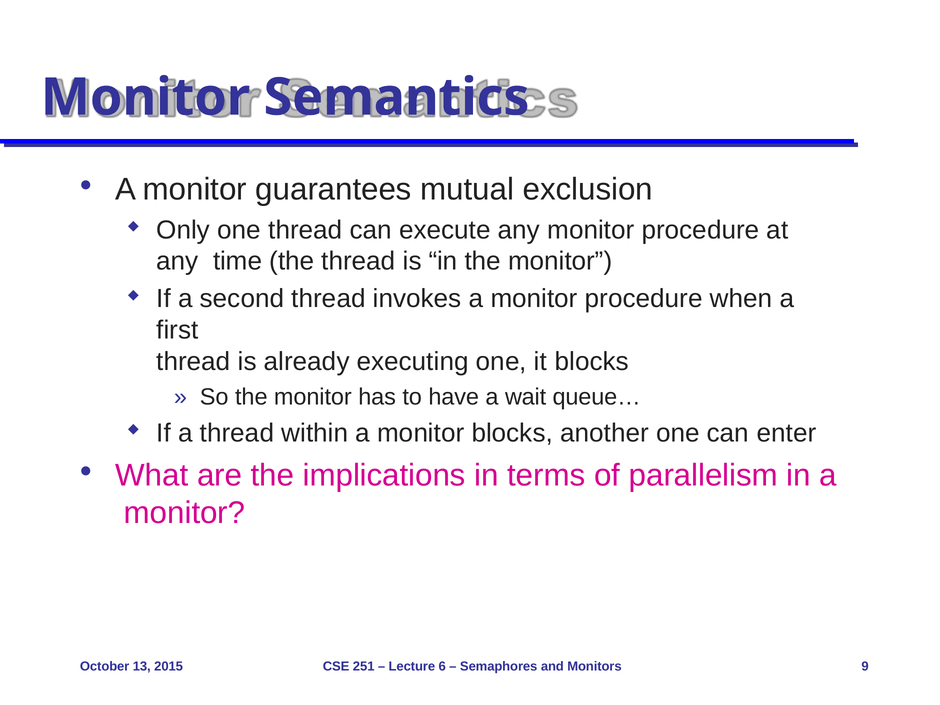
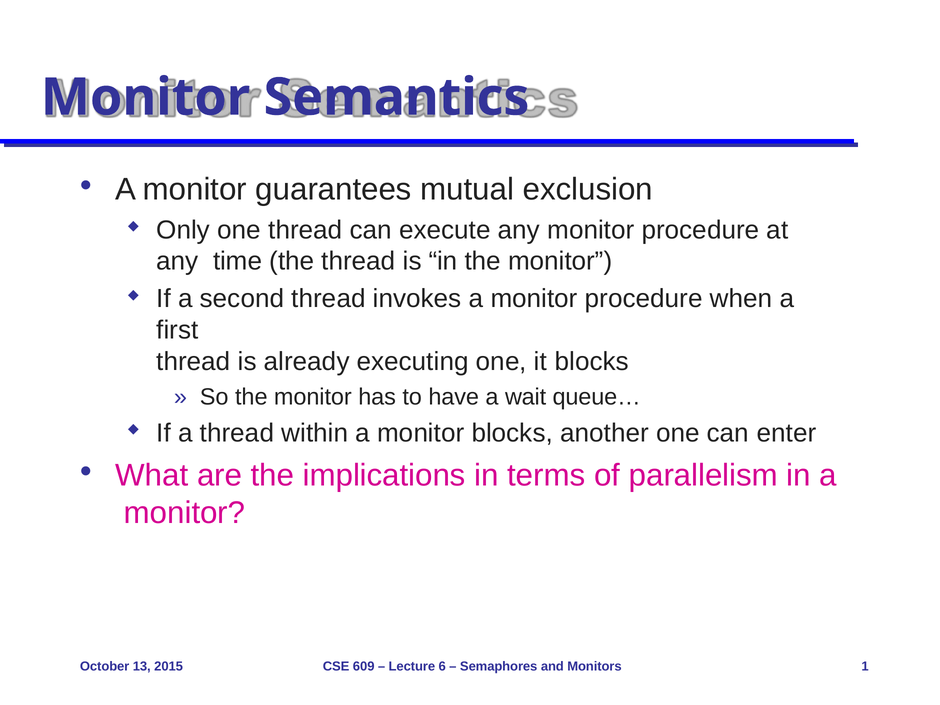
251: 251 -> 609
9: 9 -> 1
